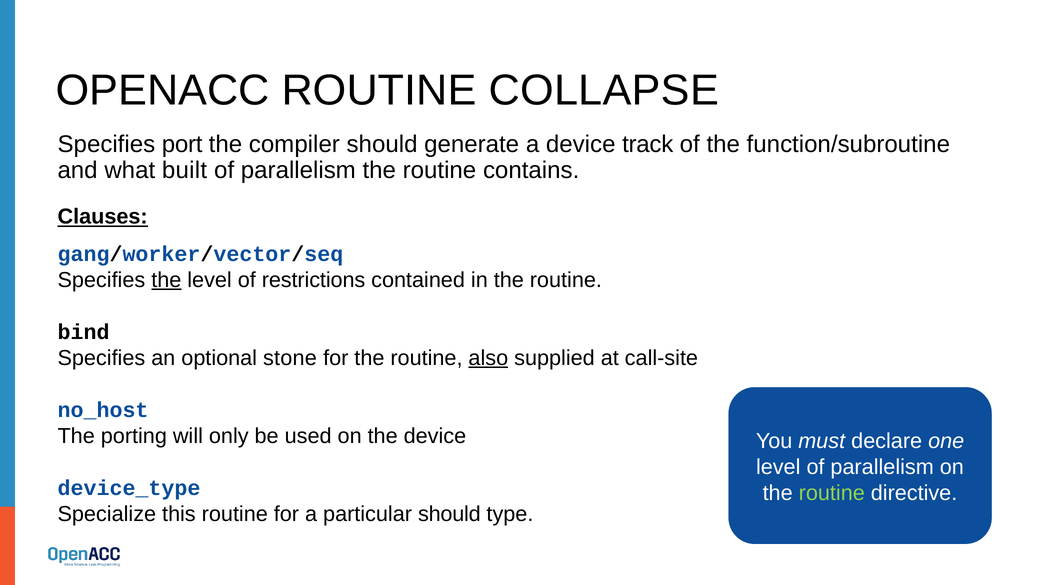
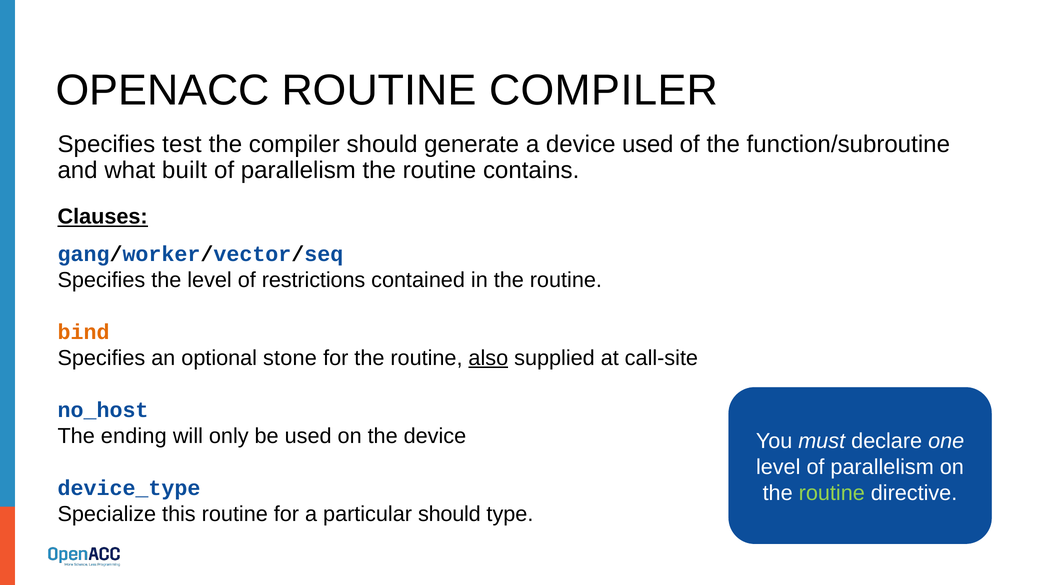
ROUTINE COLLAPSE: COLLAPSE -> COMPILER
port: port -> test
device track: track -> used
the at (166, 280) underline: present -> none
bind colour: black -> orange
porting: porting -> ending
